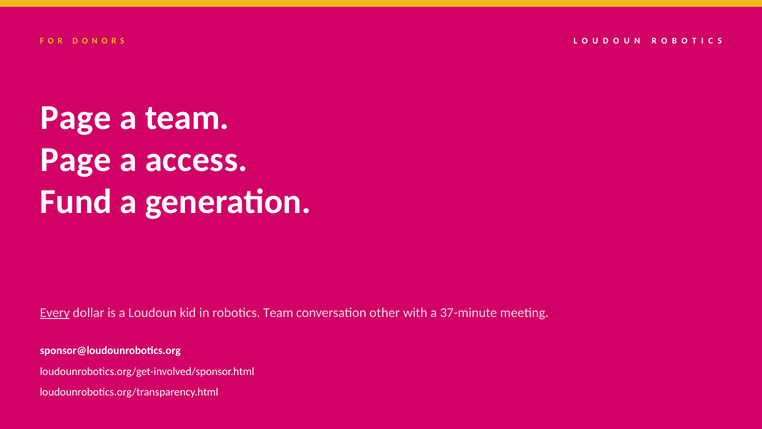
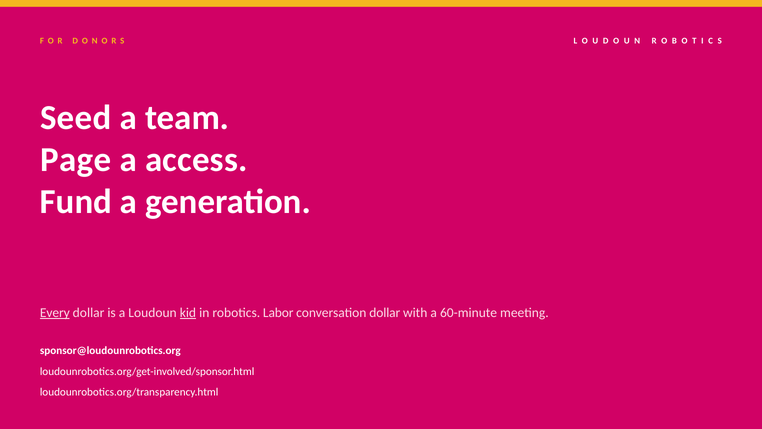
Page at (76, 118): Page -> Seed
kid underline: none -> present
robotics Team: Team -> Labor
conversation other: other -> dollar
37-minute: 37-minute -> 60-minute
